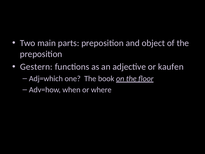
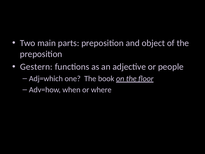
kaufen: kaufen -> people
